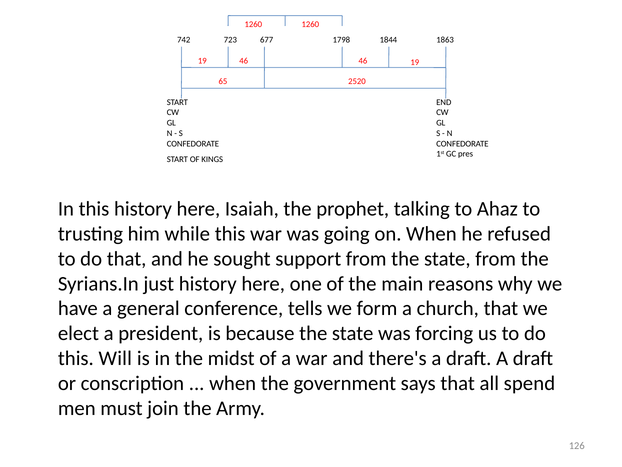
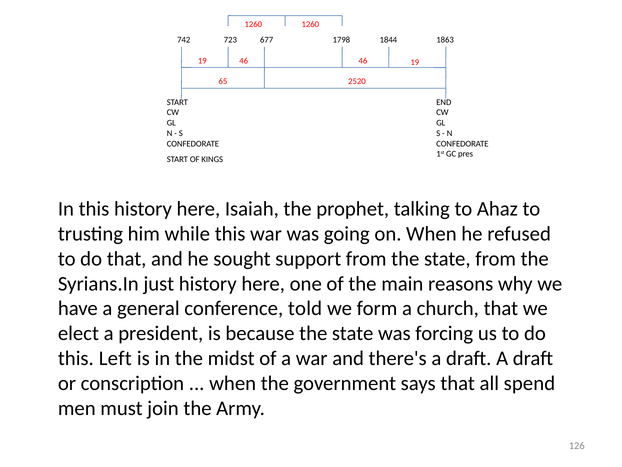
tells: tells -> told
Will: Will -> Left
